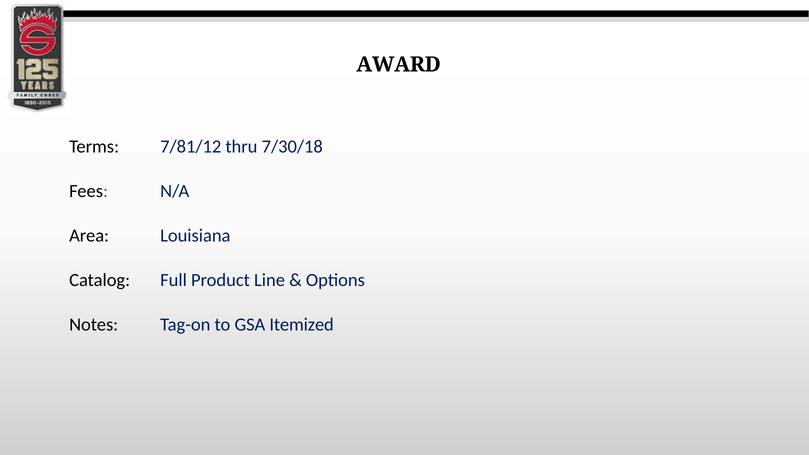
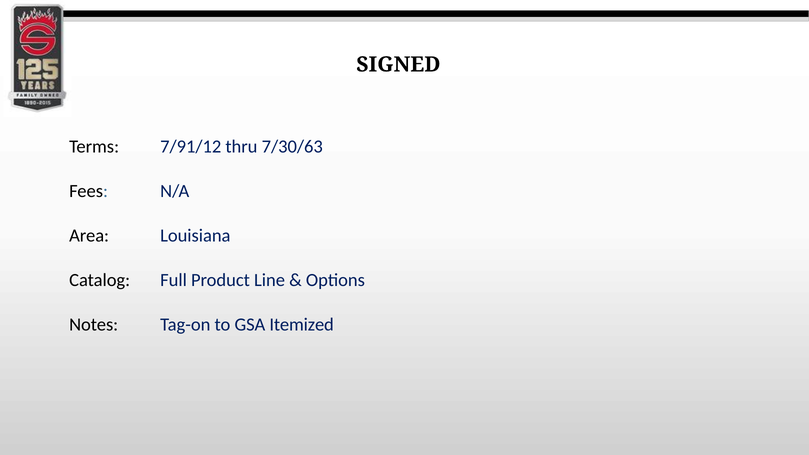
AWARD: AWARD -> SIGNED
7/81/12: 7/81/12 -> 7/91/12
7/30/18: 7/30/18 -> 7/30/63
